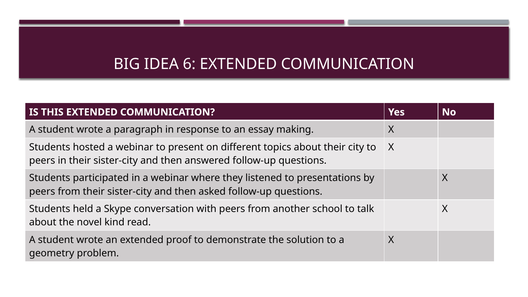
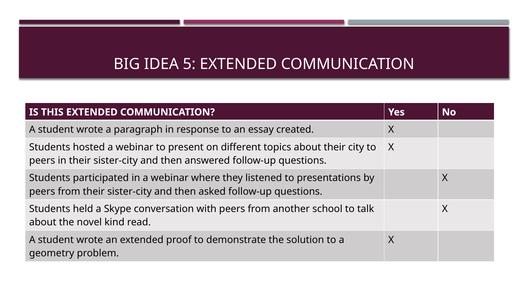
6: 6 -> 5
making: making -> created
